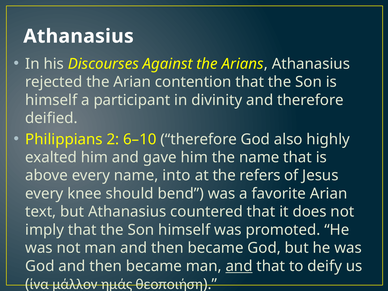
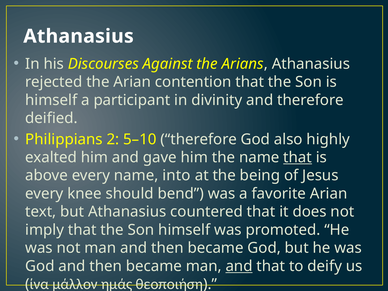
6–10: 6–10 -> 5–10
that at (298, 157) underline: none -> present
refers: refers -> being
